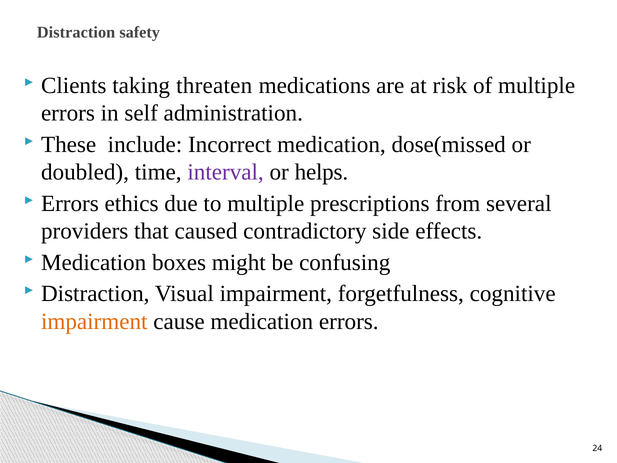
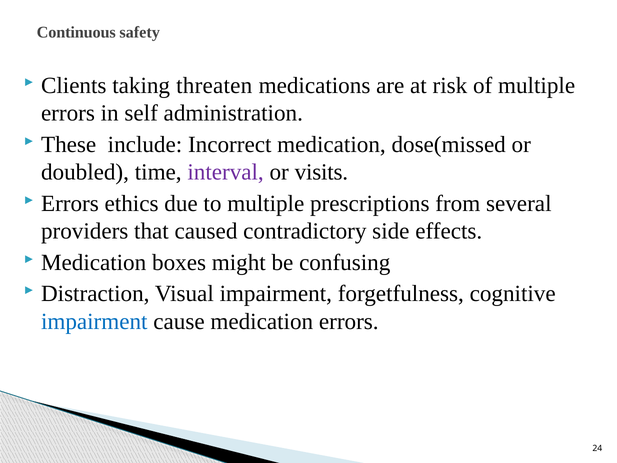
Distraction at (76, 32): Distraction -> Continuous
helps: helps -> visits
impairment at (94, 321) colour: orange -> blue
